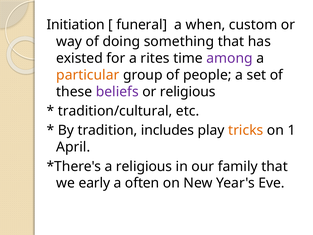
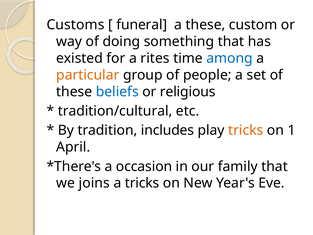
Initiation: Initiation -> Customs
a when: when -> these
among colour: purple -> blue
beliefs colour: purple -> blue
a religious: religious -> occasion
early: early -> joins
a often: often -> tricks
